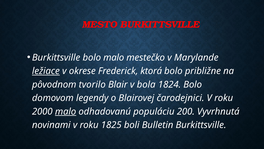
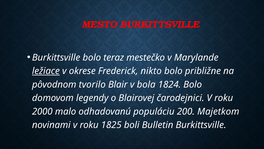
bolo malo: malo -> teraz
ktorá: ktorá -> nikto
malo at (66, 111) underline: present -> none
Vyvrhnutá: Vyvrhnutá -> Majetkom
